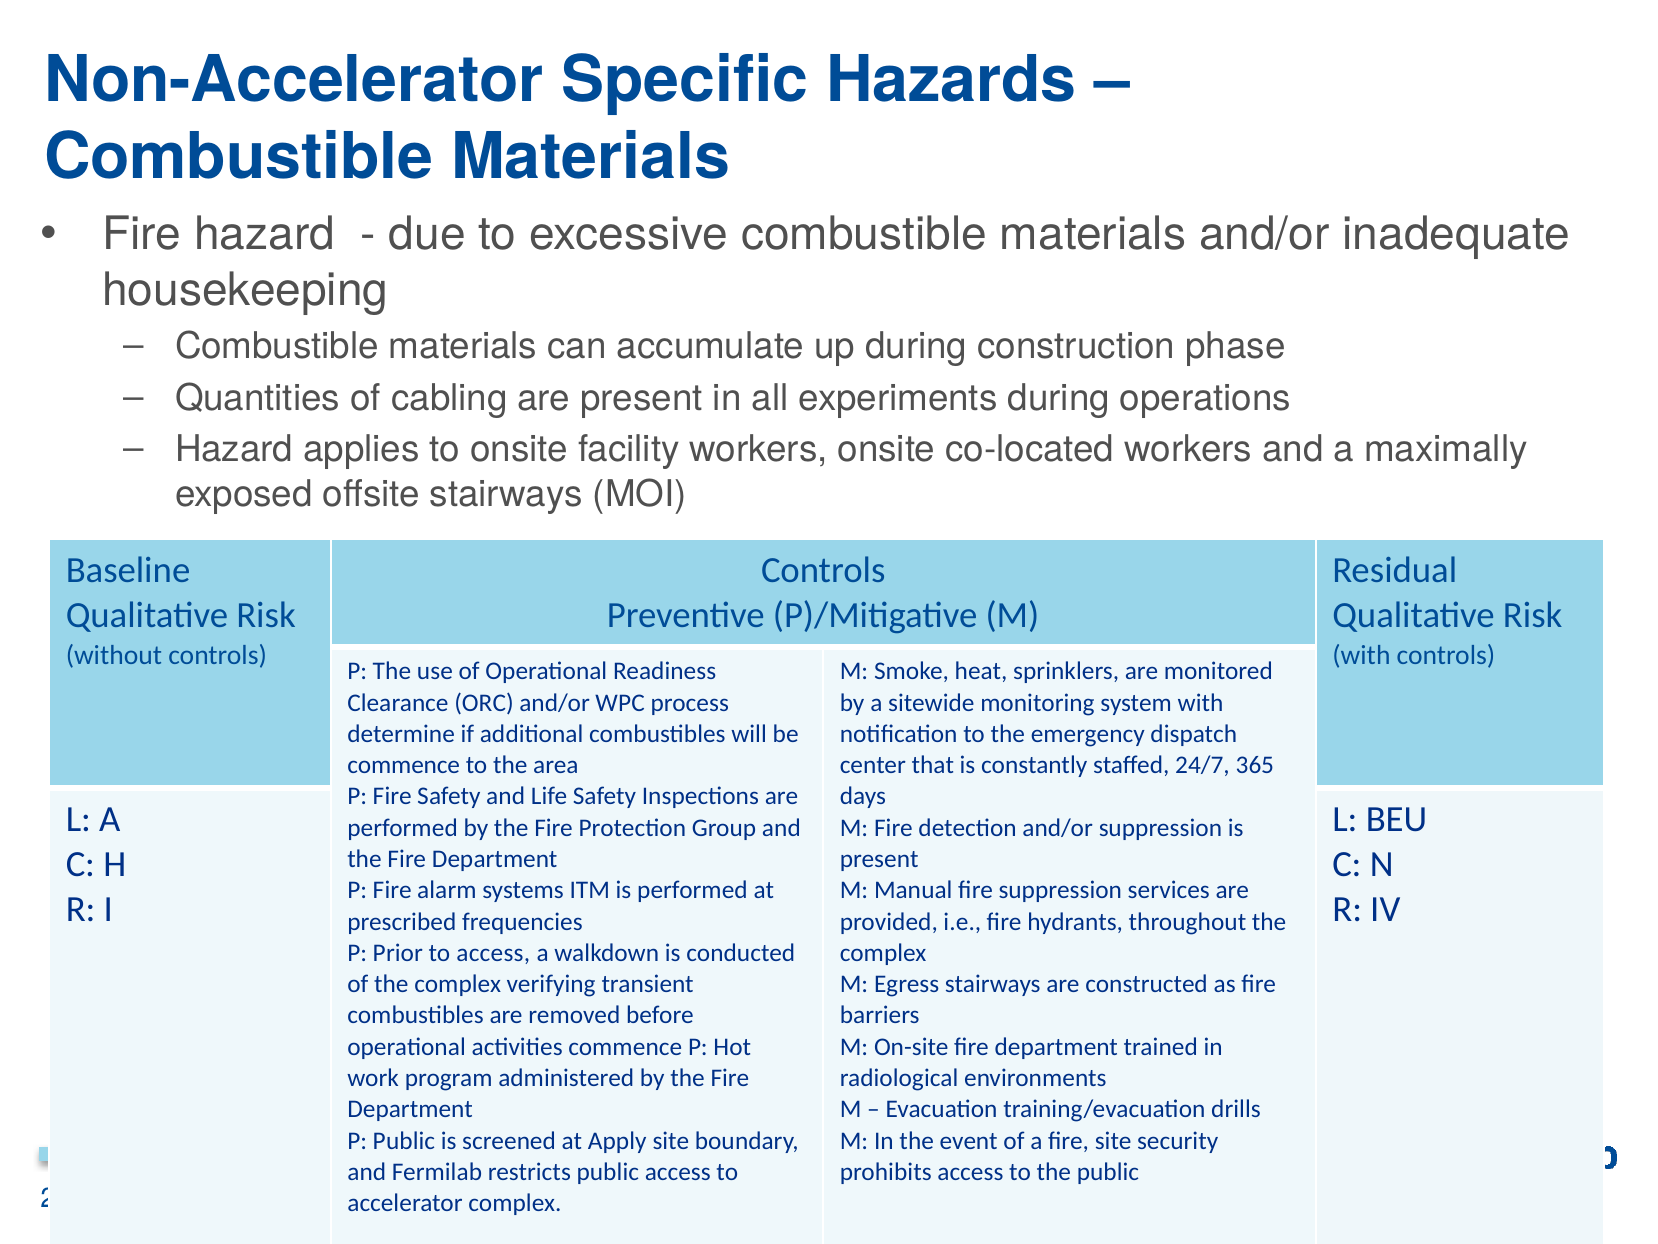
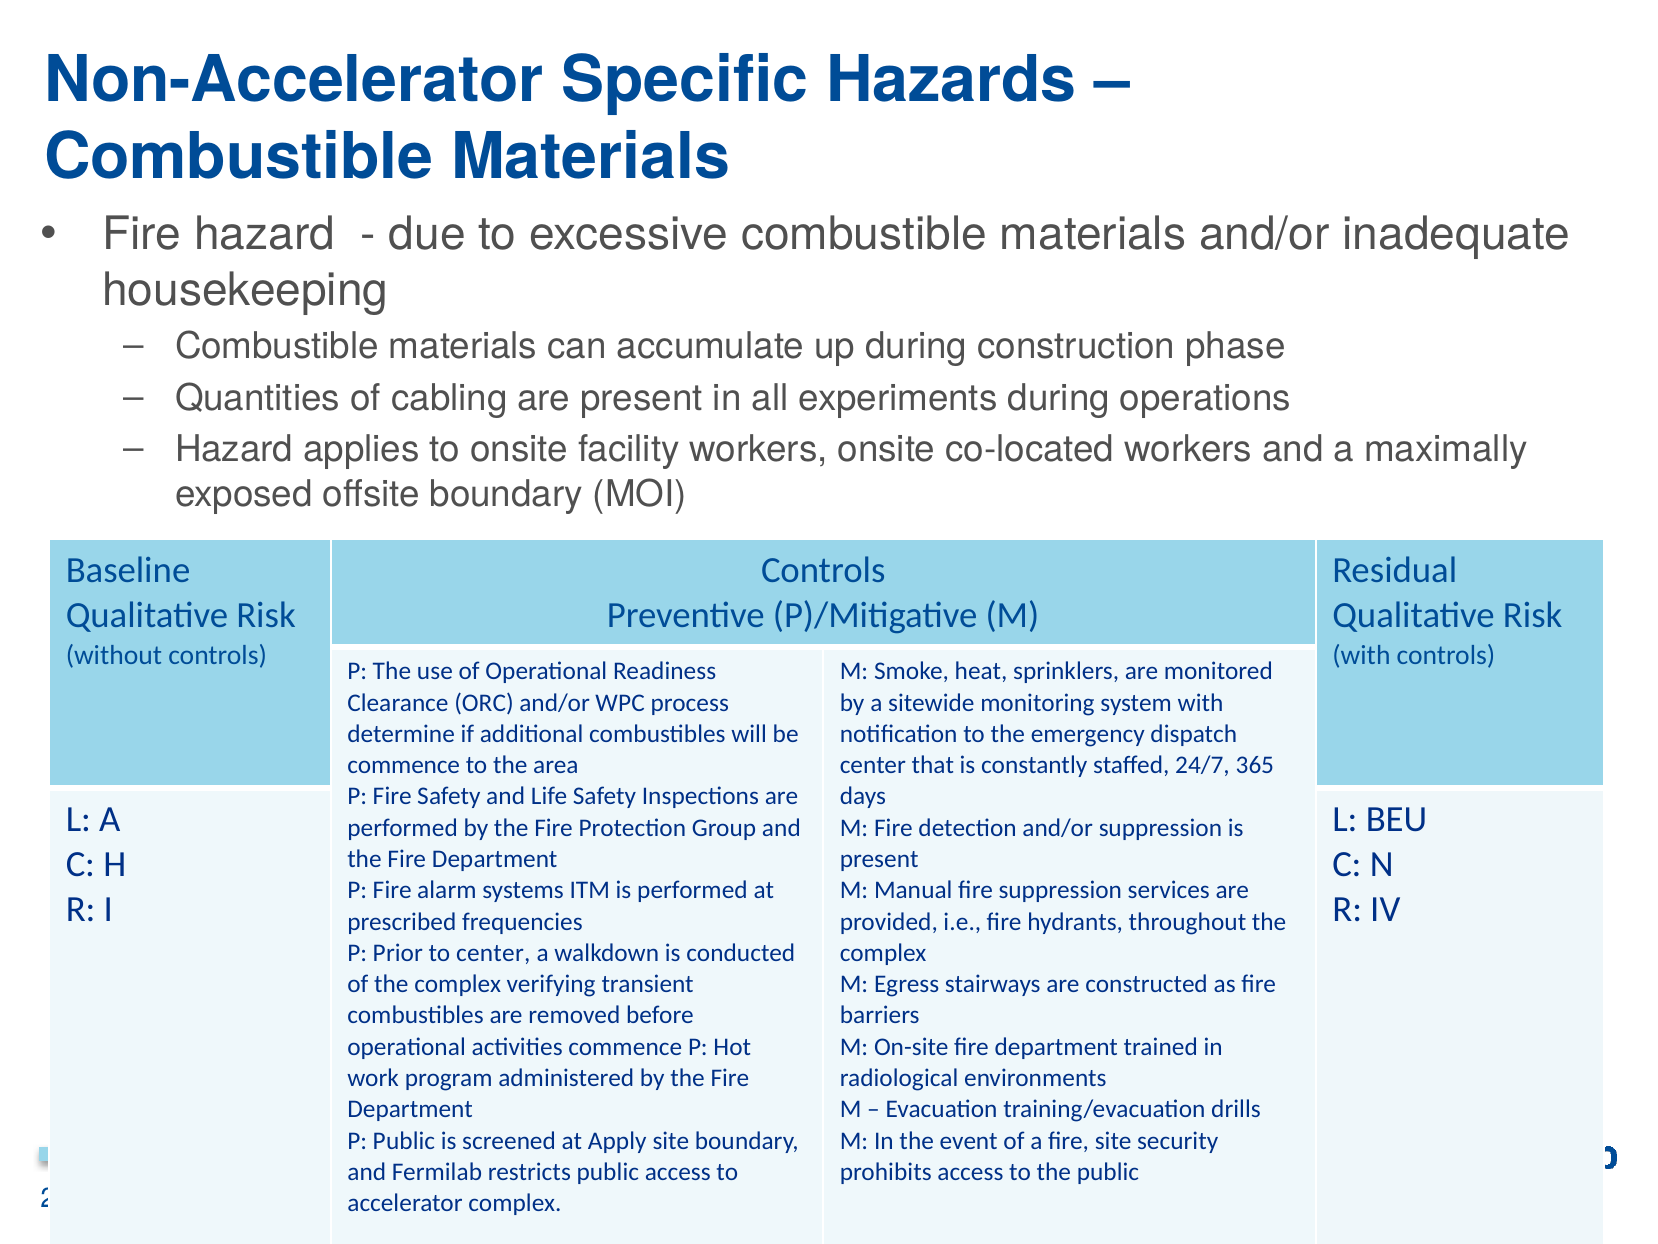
offsite stairways: stairways -> boundary
to access: access -> center
